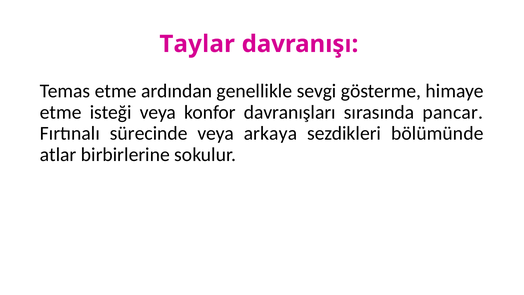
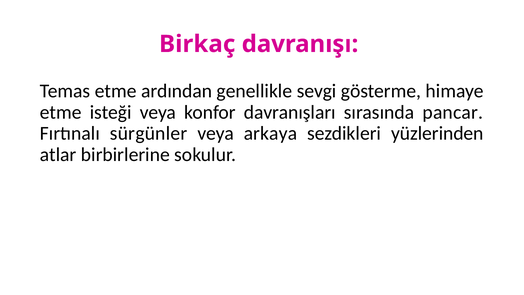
Taylar: Taylar -> Birkaç
sürecinde: sürecinde -> sürgünler
bölümünde: bölümünde -> yüzlerinden
